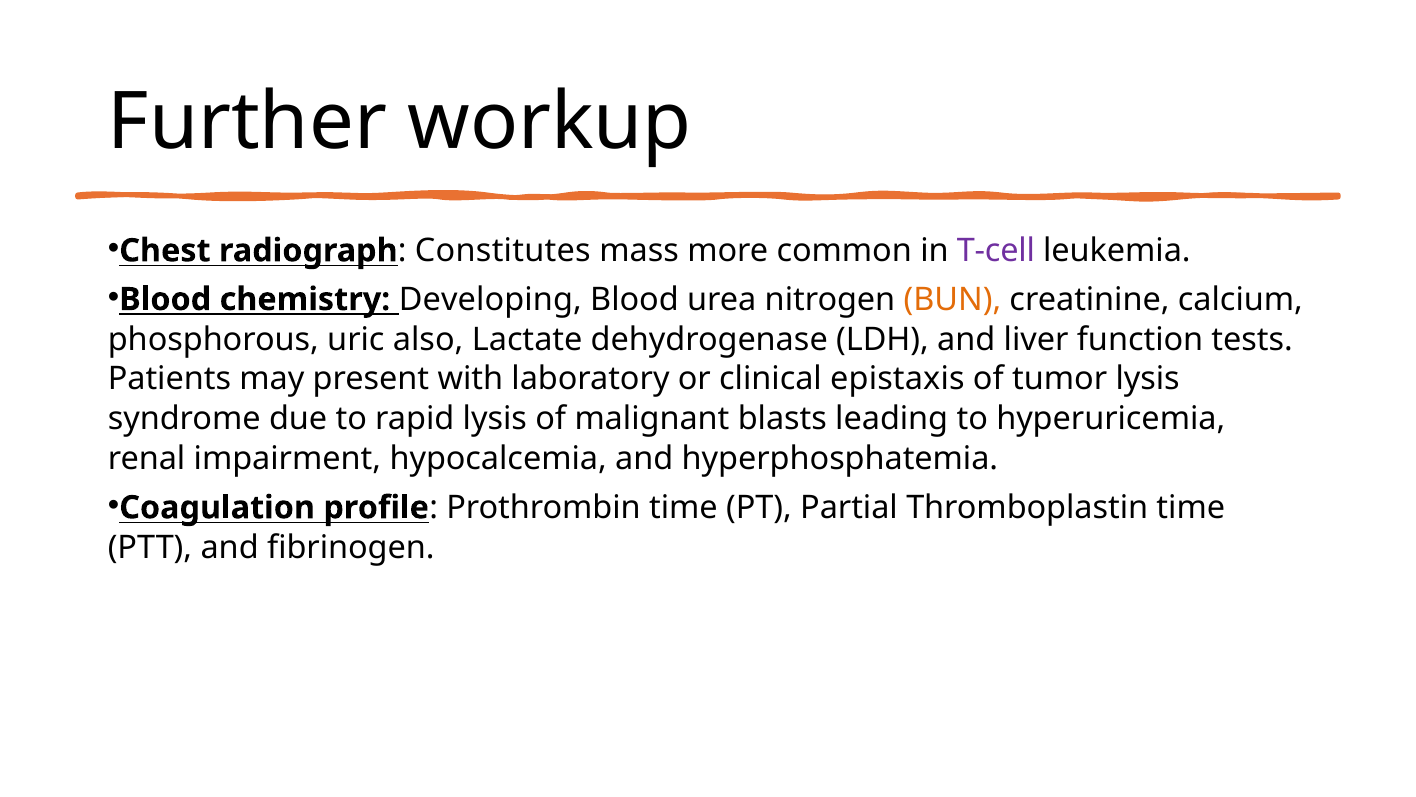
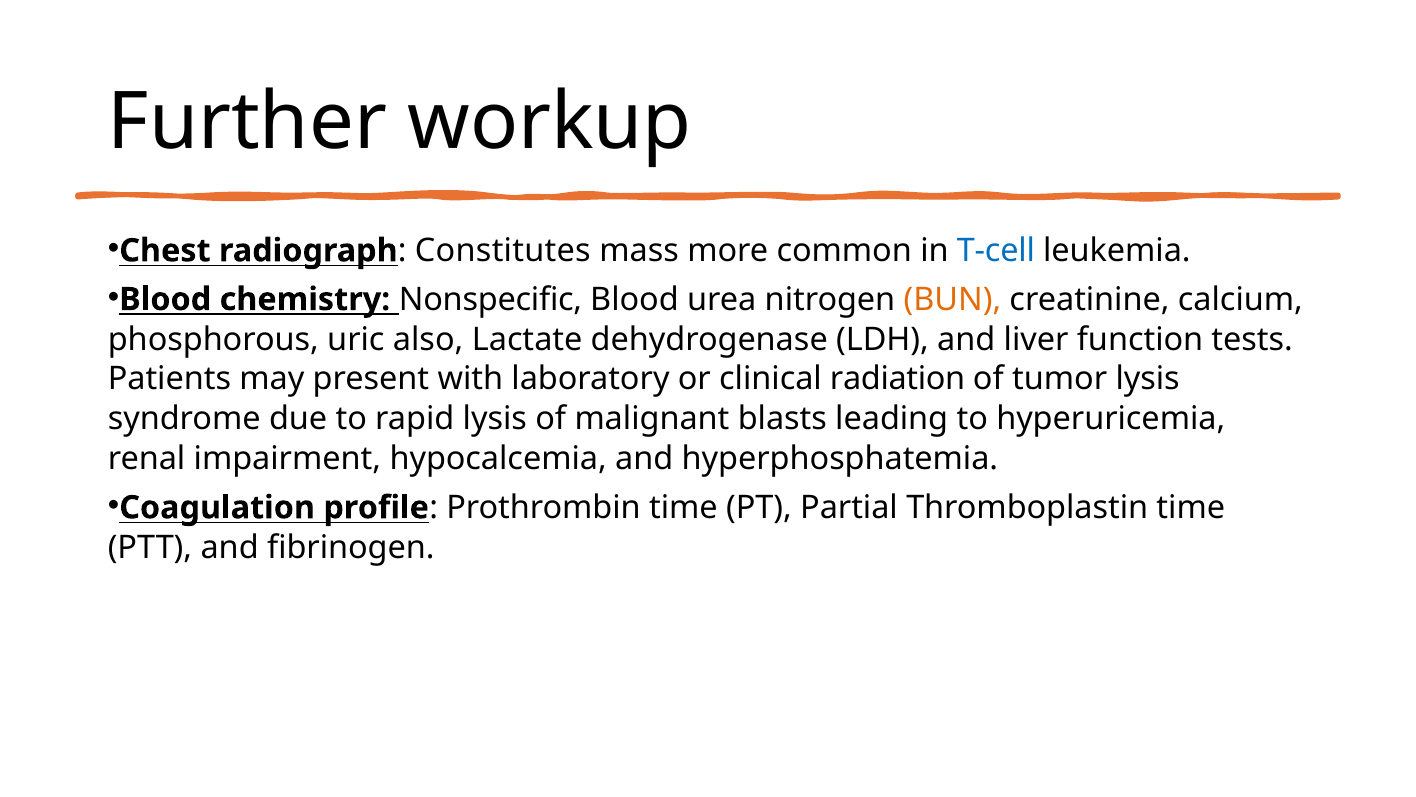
T-cell colour: purple -> blue
Developing: Developing -> Nonspecific
epistaxis: epistaxis -> radiation
